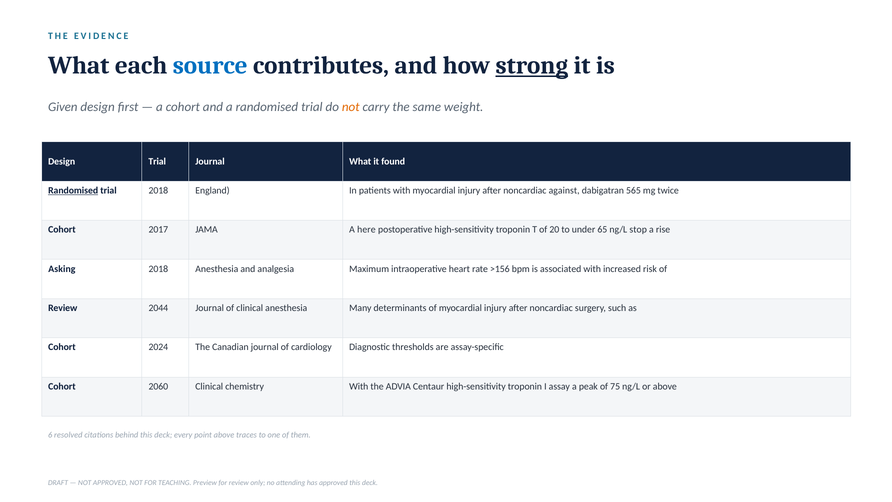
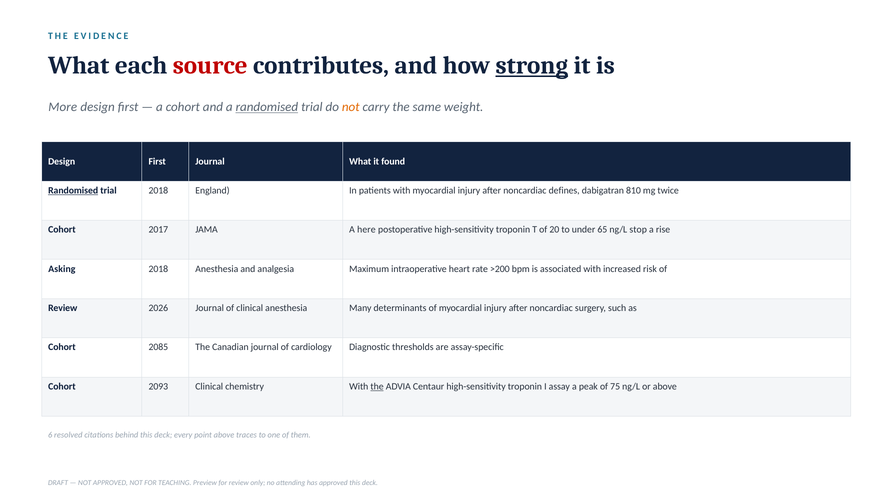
source colour: blue -> red
Given: Given -> More
randomised at (267, 107) underline: none -> present
Trial at (157, 162): Trial -> First
against: against -> defines
565: 565 -> 810
>156: >156 -> >200
2044: 2044 -> 2026
2024: 2024 -> 2085
2060: 2060 -> 2093
the at (377, 386) underline: none -> present
